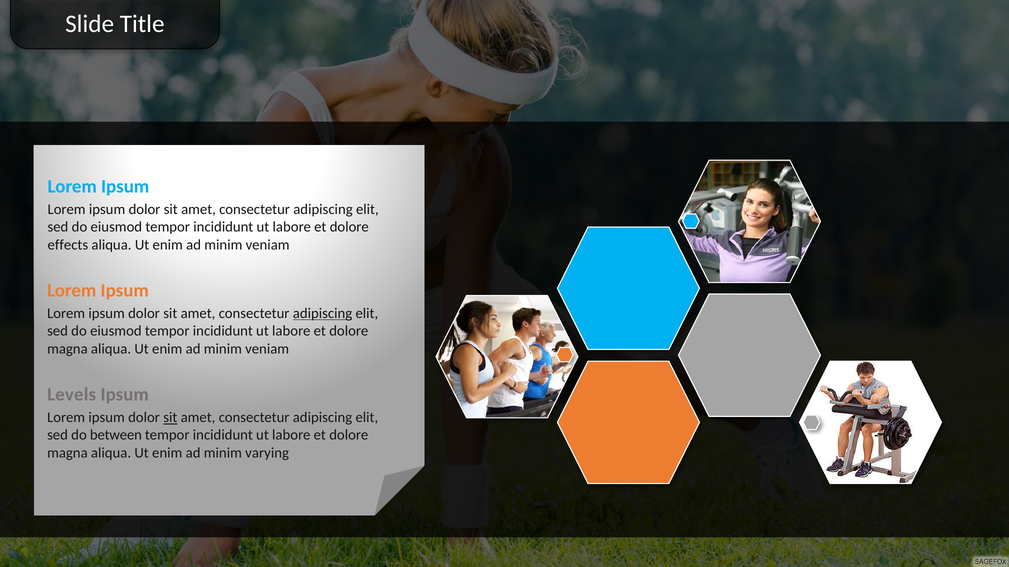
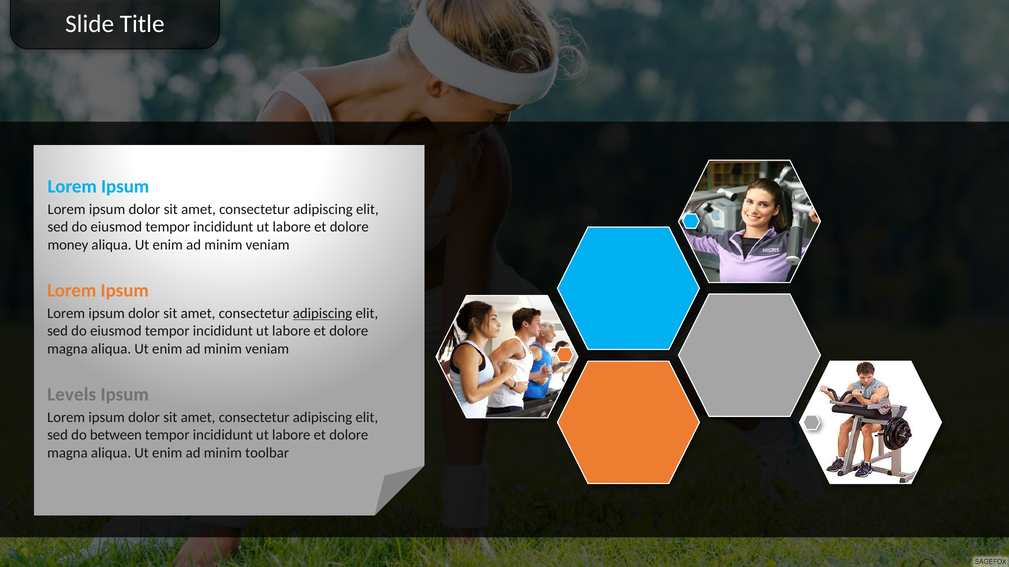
effects: effects -> money
sit at (170, 418) underline: present -> none
varying: varying -> toolbar
